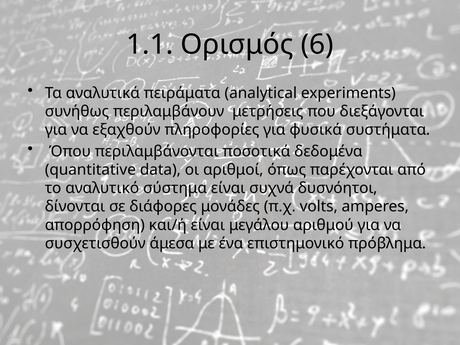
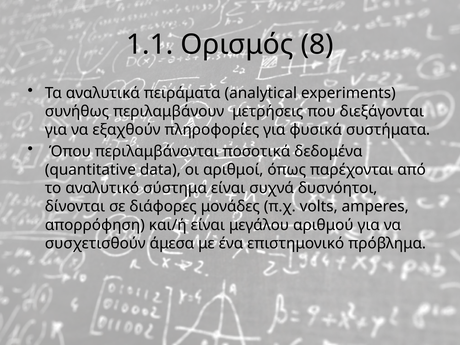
6: 6 -> 8
